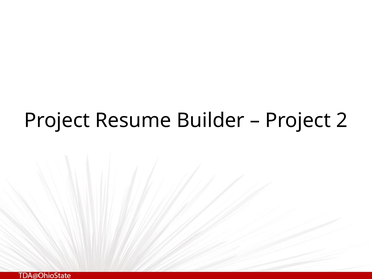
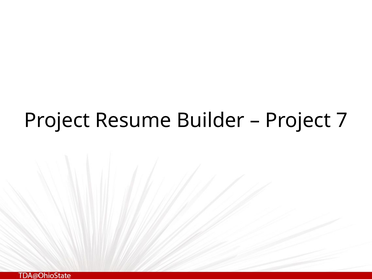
2: 2 -> 7
